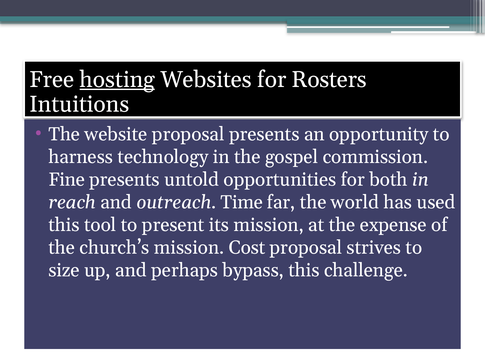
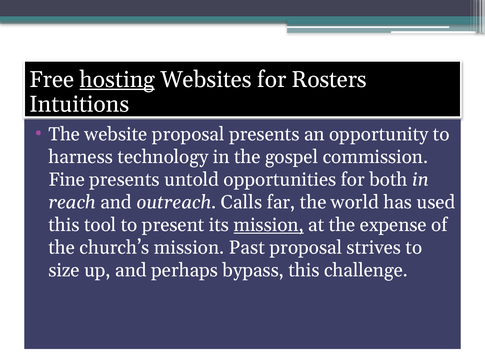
Time: Time -> Calls
mission at (269, 225) underline: none -> present
Cost: Cost -> Past
